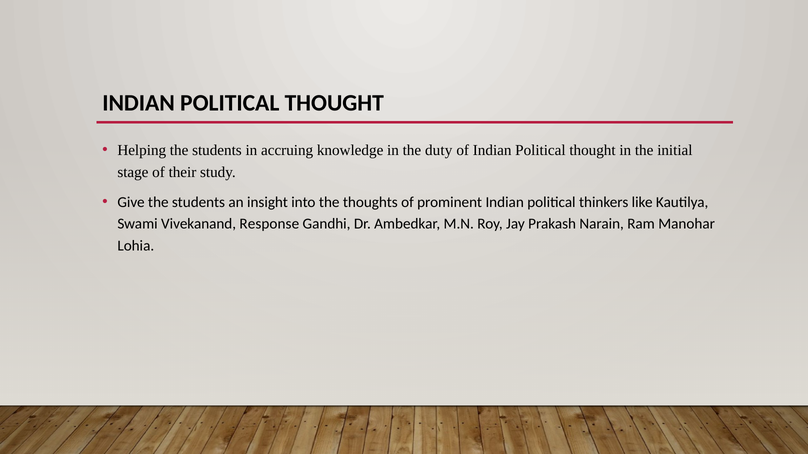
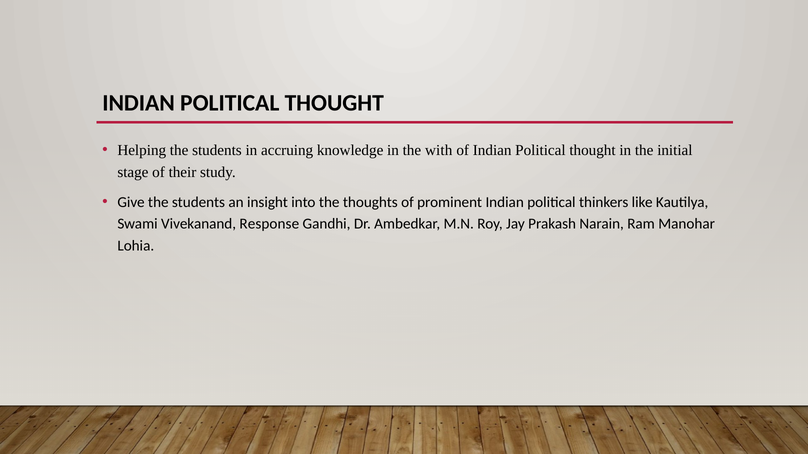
duty: duty -> with
